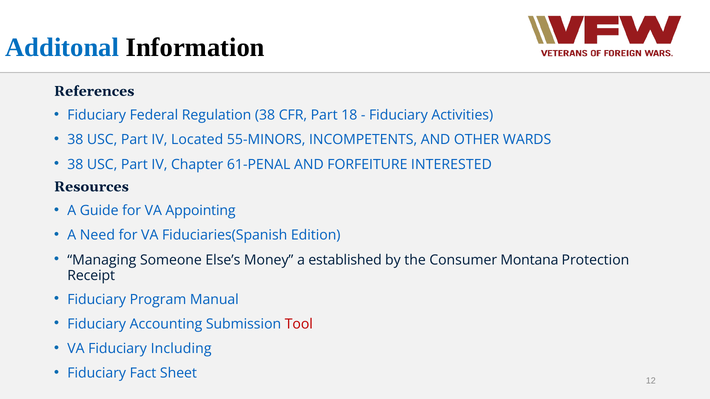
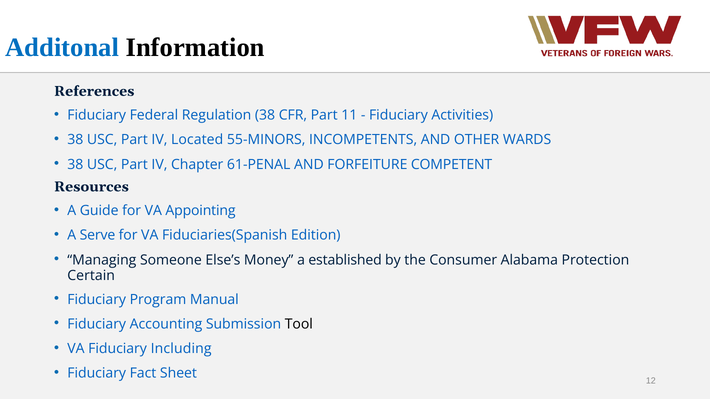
18: 18 -> 11
INTERESTED: INTERESTED -> COMPETENT
Need: Need -> Serve
Montana: Montana -> Alabama
Receipt: Receipt -> Certain
Tool colour: red -> black
